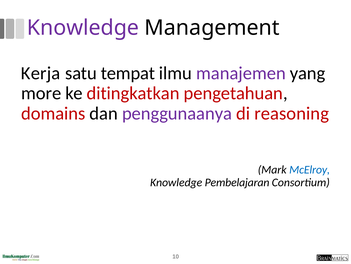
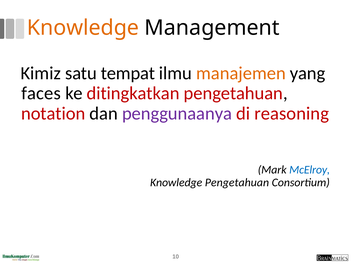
Knowledge at (83, 28) colour: purple -> orange
Kerja: Kerja -> Kimiz
manajemen colour: purple -> orange
more: more -> faces
domains: domains -> notation
Knowledge Pembelajaran: Pembelajaran -> Pengetahuan
